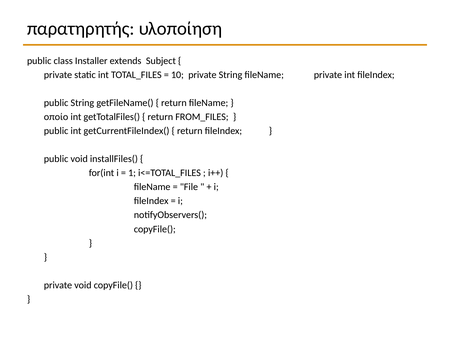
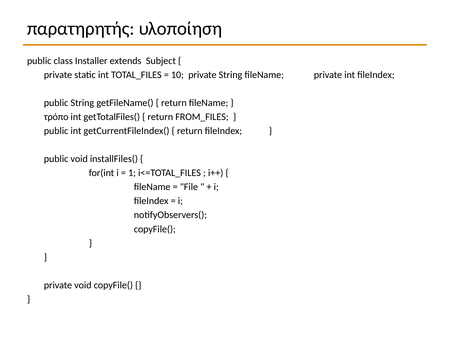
οποίο: οποίο -> τρόπο
